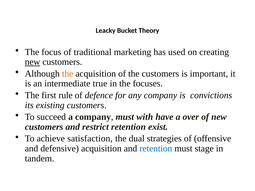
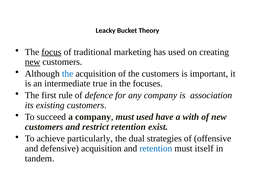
focus underline: none -> present
the at (68, 74) colour: orange -> blue
convictions: convictions -> association
must with: with -> used
over: over -> with
satisfaction: satisfaction -> particularly
stage: stage -> itself
